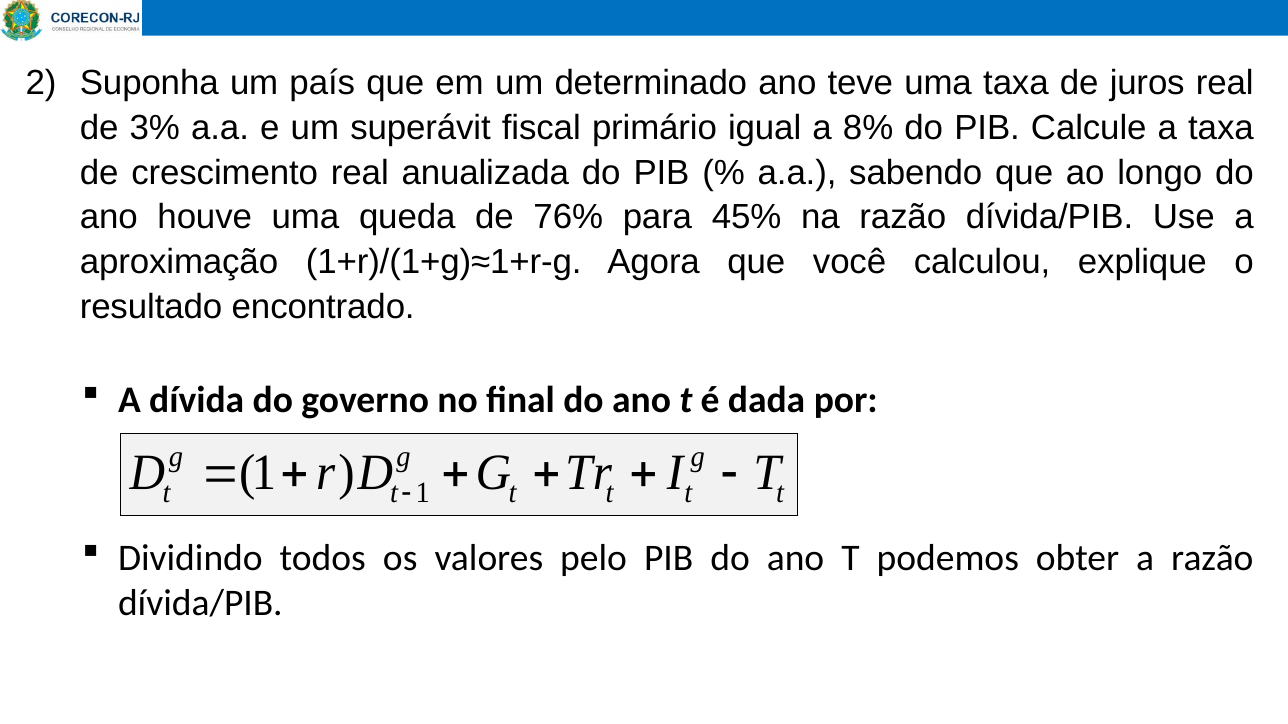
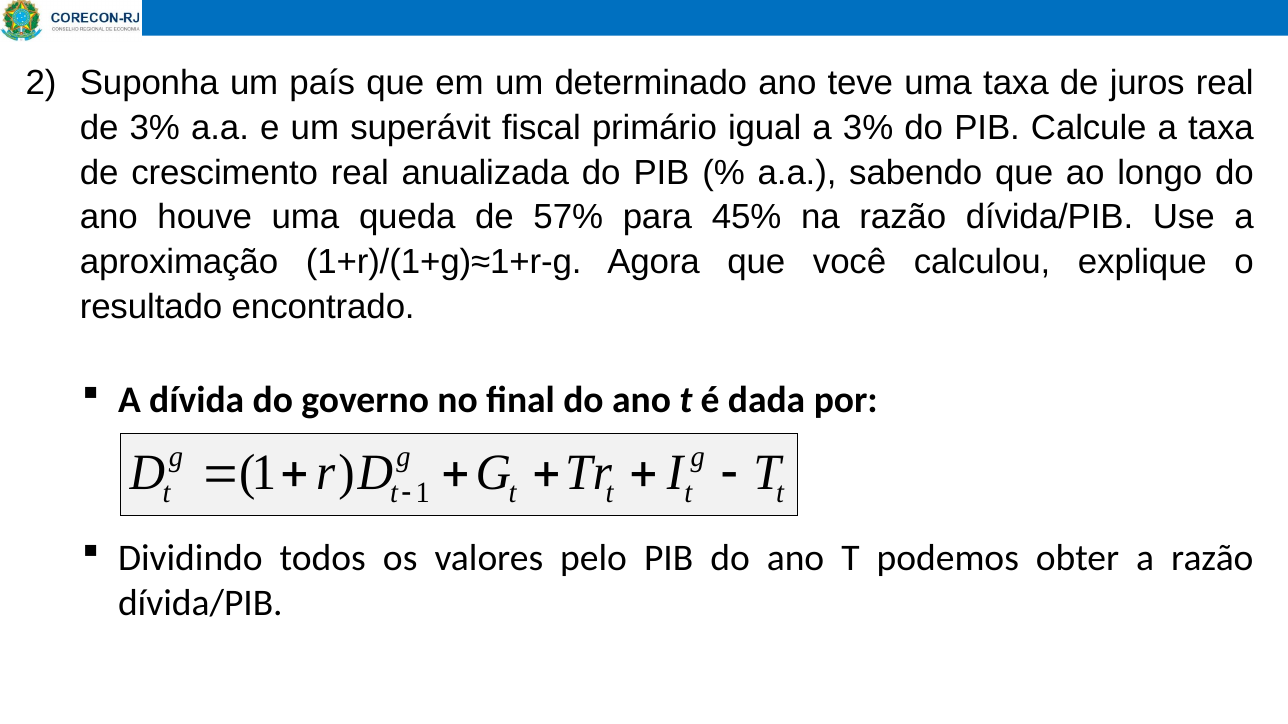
a 8%: 8% -> 3%
76%: 76% -> 57%
